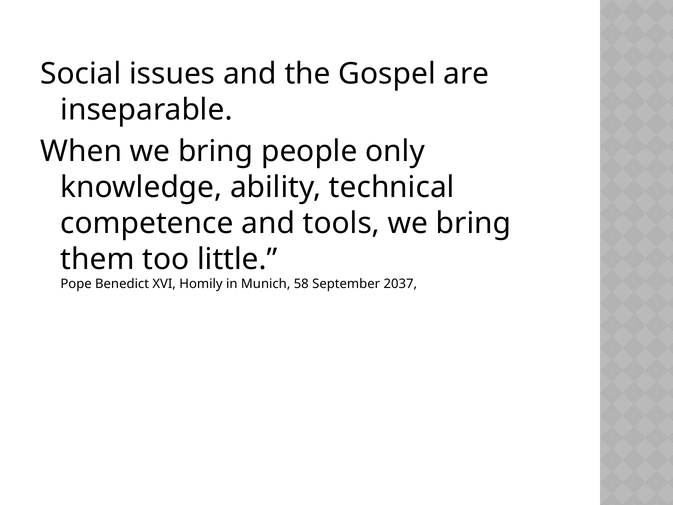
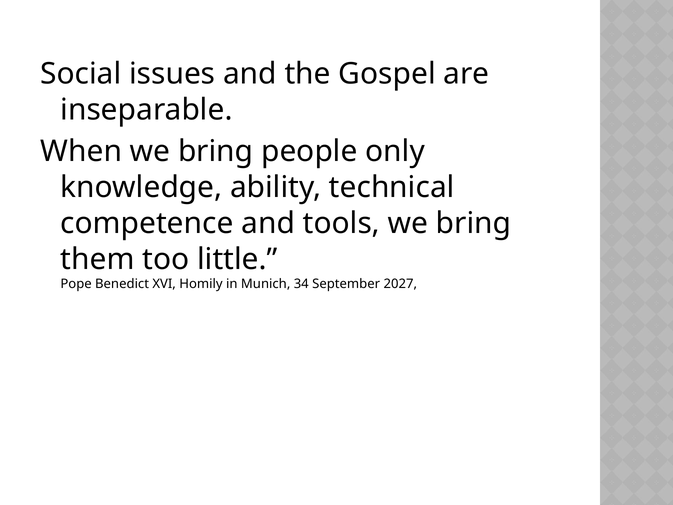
58: 58 -> 34
2037: 2037 -> 2027
